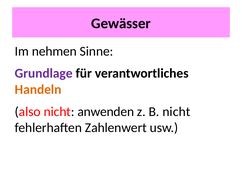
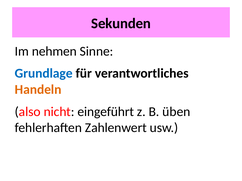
Gewässer: Gewässer -> Sekunden
Grundlage colour: purple -> blue
anwenden: anwenden -> eingeführt
B nicht: nicht -> üben
